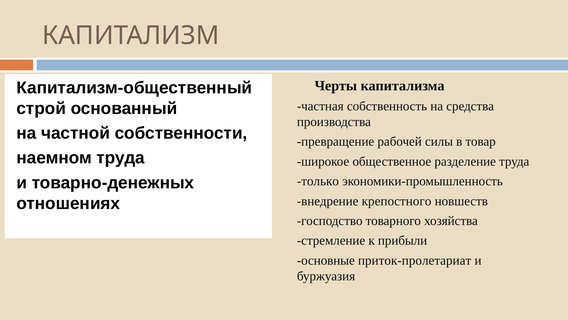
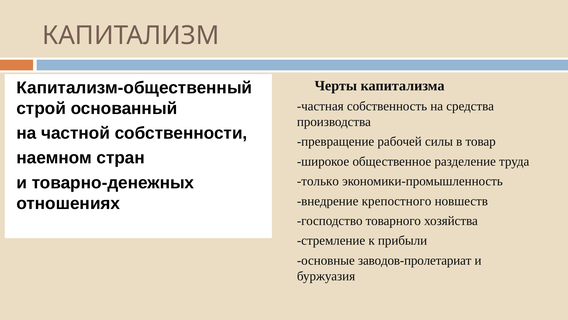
наемном труда: труда -> стран
приток-пролетариат: приток-пролетариат -> заводов-пролетариат
